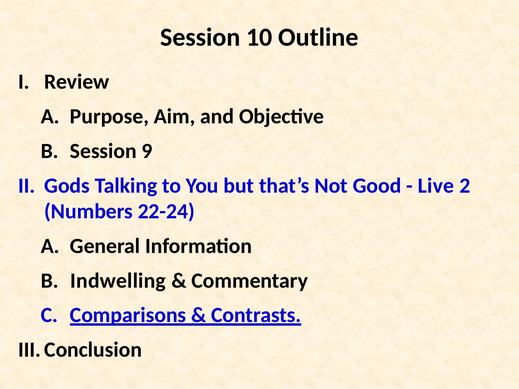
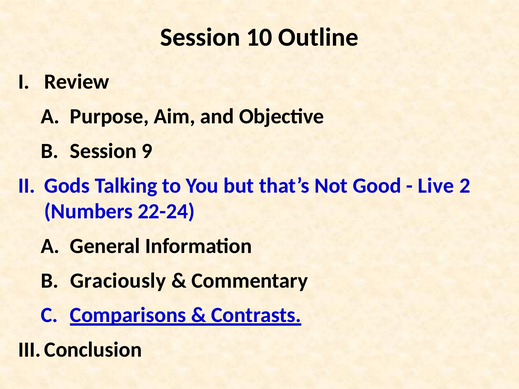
Indwelling: Indwelling -> Graciously
